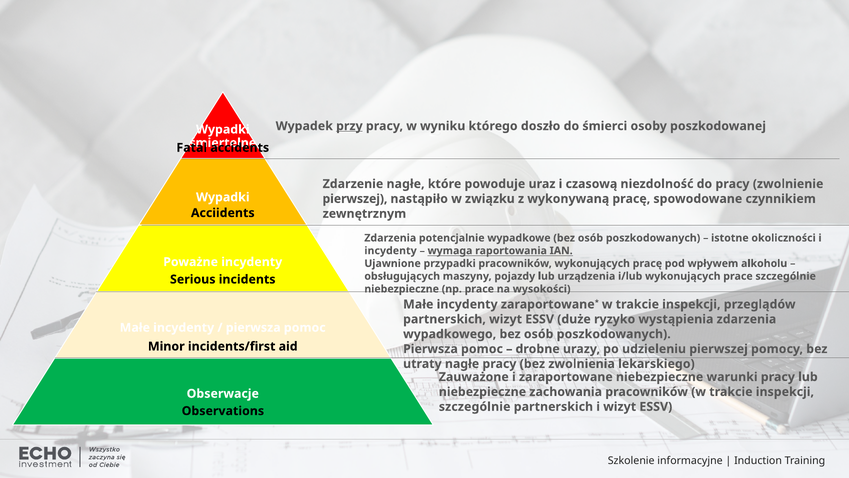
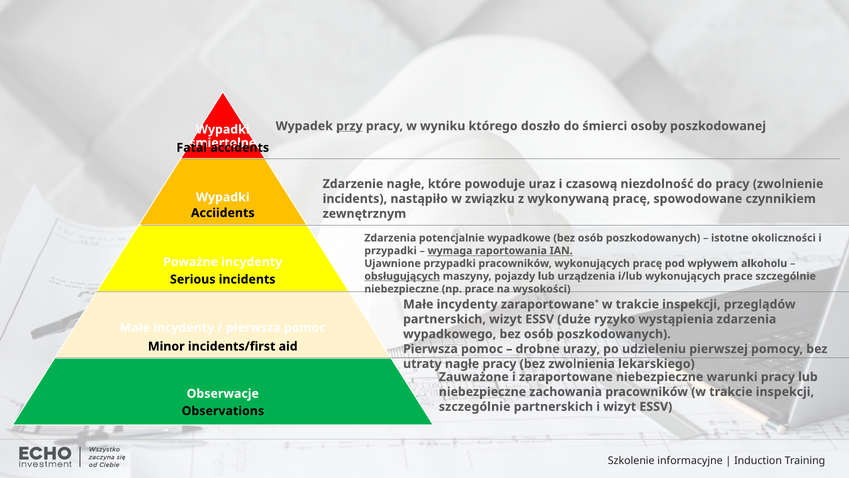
pierwszej at (355, 199): pierwszej -> incidents
incydenty at (391, 250): incydenty -> przypadki
obsługujących underline: none -> present
